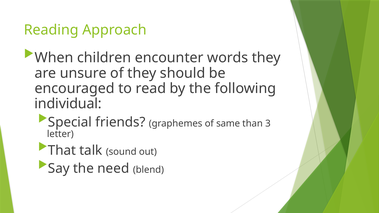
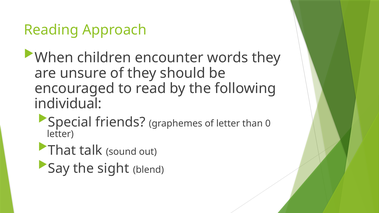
of same: same -> letter
3: 3 -> 0
need: need -> sight
